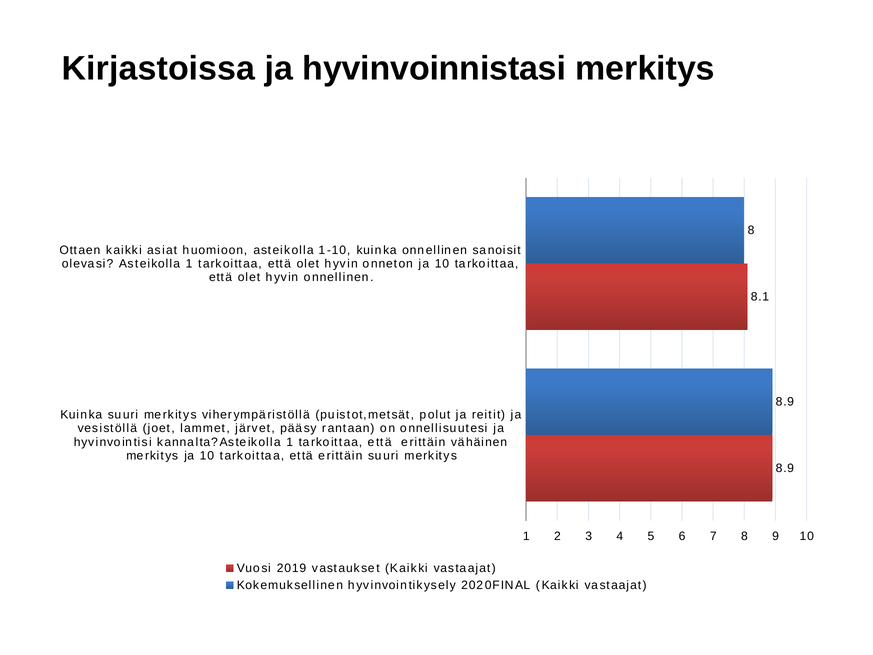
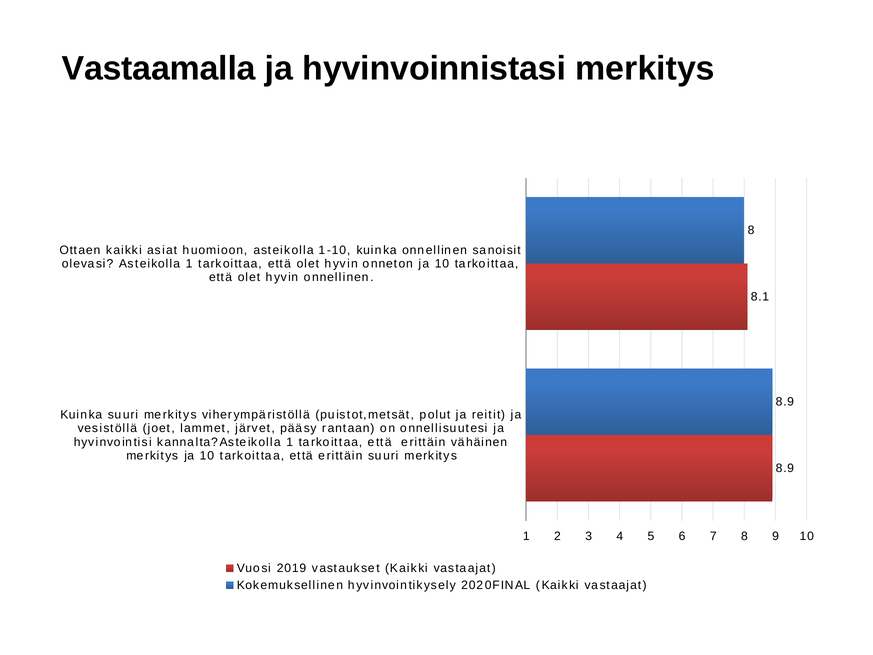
Kirjastoissa: Kirjastoissa -> Vastaamalla
